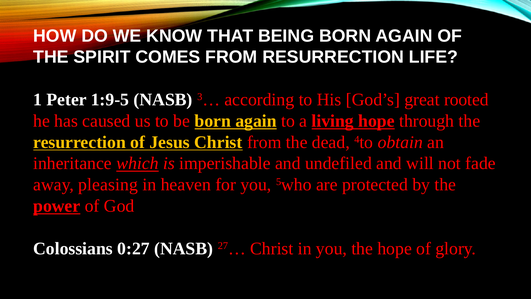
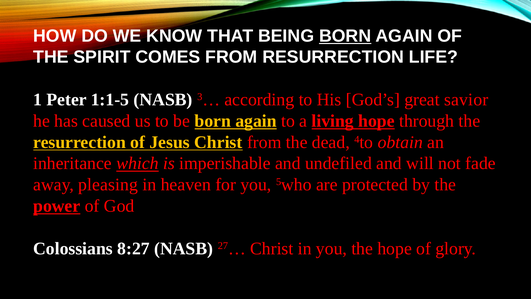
BORN at (345, 36) underline: none -> present
1:9-5: 1:9-5 -> 1:1-5
rooted: rooted -> savior
0:27: 0:27 -> 8:27
